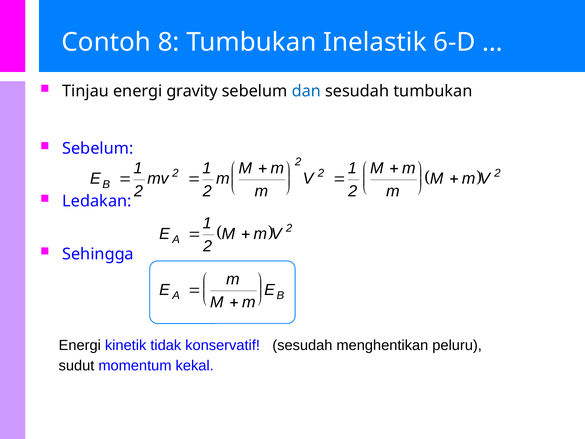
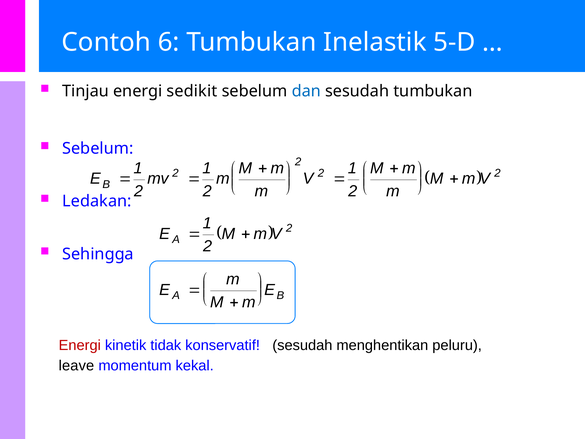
8: 8 -> 6
6-D: 6-D -> 5-D
gravity: gravity -> sedikit
Energi at (80, 345) colour: black -> red
sudut: sudut -> leave
